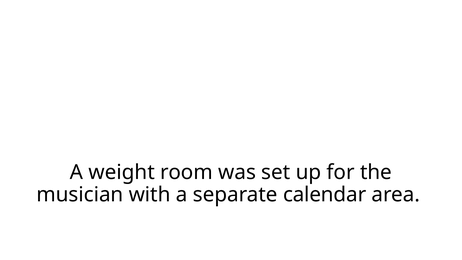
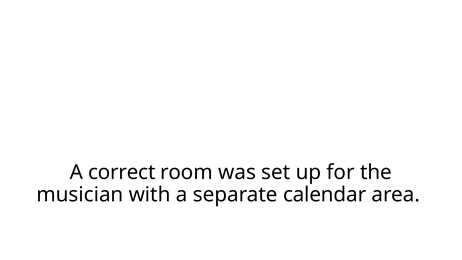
weight: weight -> correct
